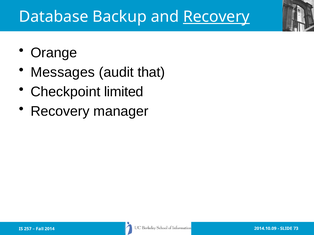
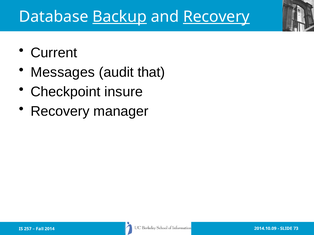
Backup underline: none -> present
Orange: Orange -> Current
limited: limited -> insure
